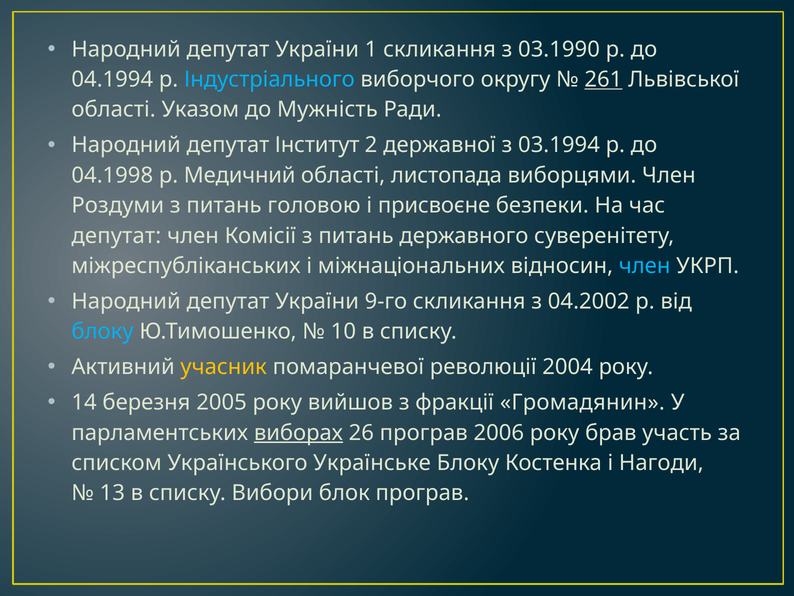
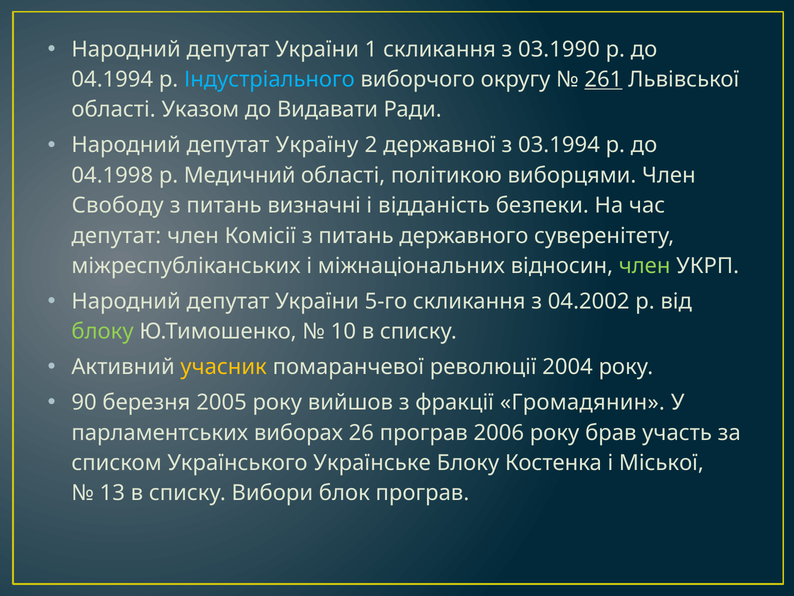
Мужність: Мужність -> Видавати
Інститут: Інститут -> Україну
листопада: листопада -> політикою
Роздуми: Роздуми -> Свободу
головою: головою -> визначні
присвоєне: присвоєне -> відданість
член at (645, 266) colour: light blue -> light green
9-го: 9-го -> 5-го
блоку at (103, 331) colour: light blue -> light green
14: 14 -> 90
виборах underline: present -> none
Нагоди: Нагоди -> Міської
